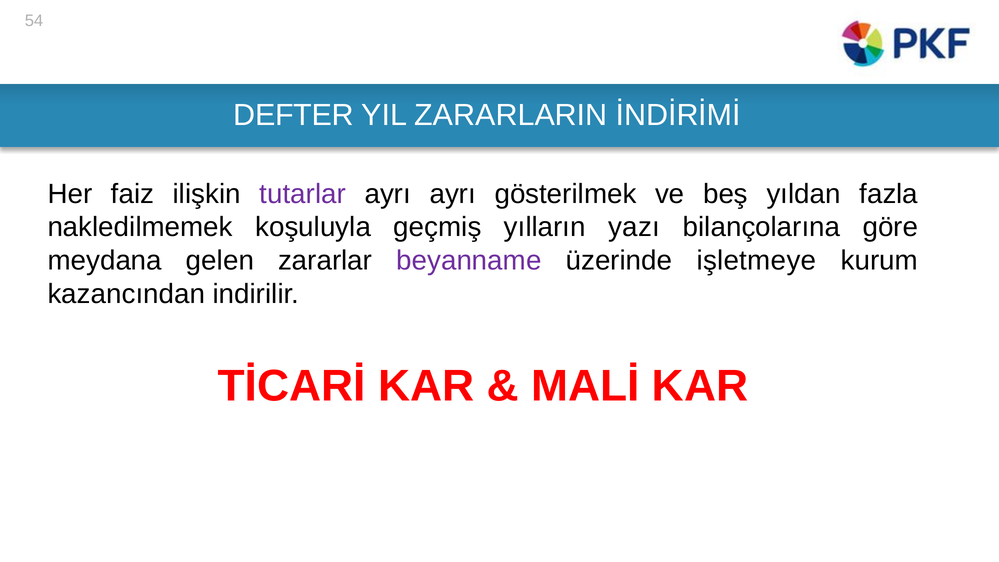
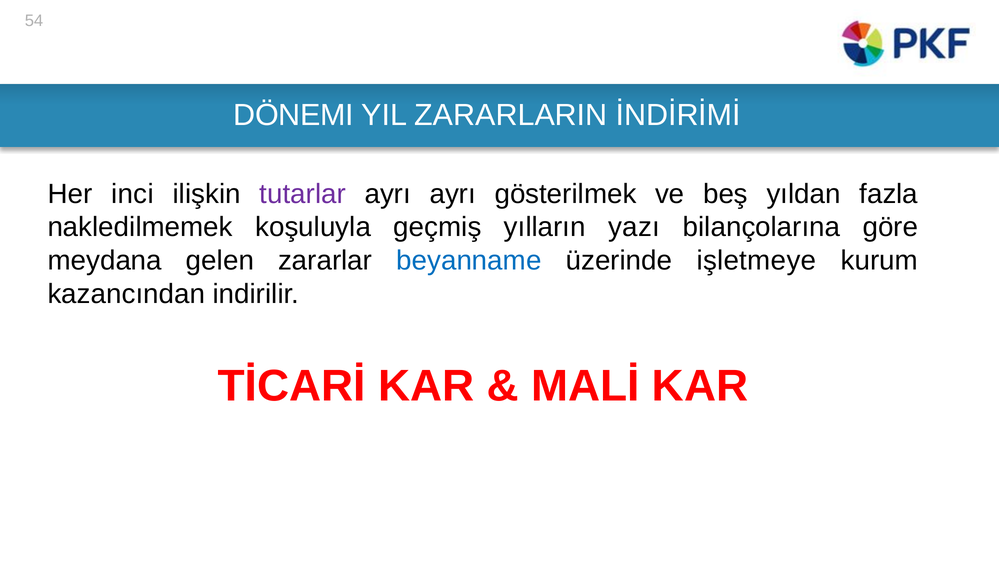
DEFTER: DEFTER -> DÖNEMI
faiz: faiz -> inci
beyanname colour: purple -> blue
